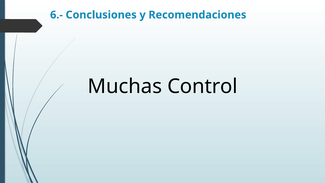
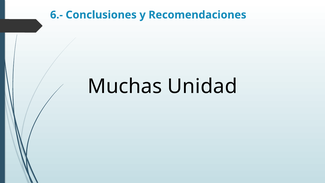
Control: Control -> Unidad
